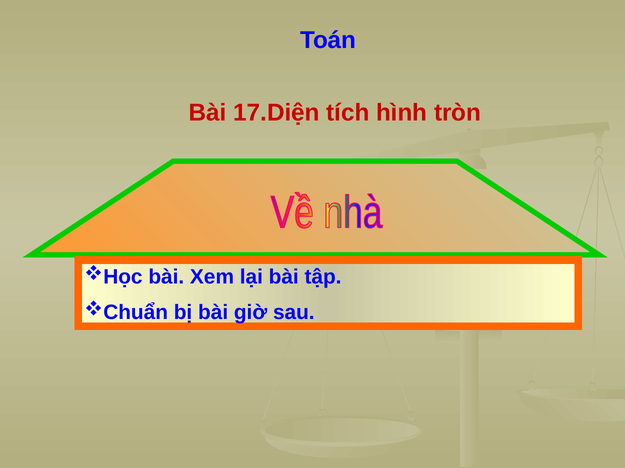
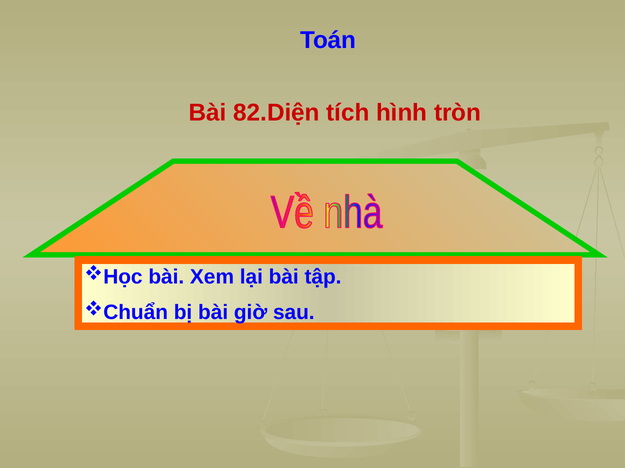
17.Diện: 17.Diện -> 82.Diện
